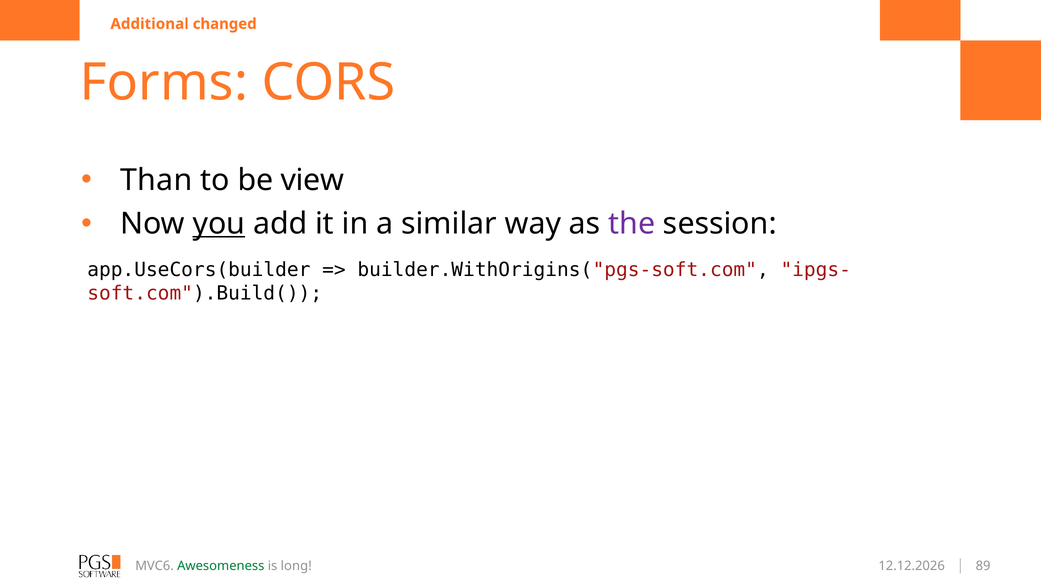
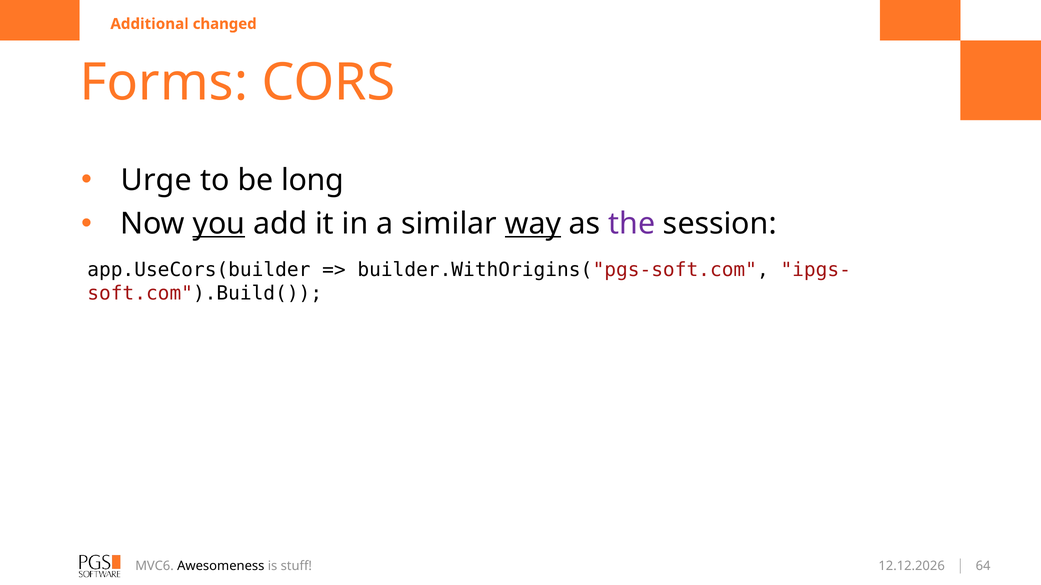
Than: Than -> Urge
view: view -> long
way underline: none -> present
Awesomeness colour: green -> black
long: long -> stuff
89: 89 -> 64
